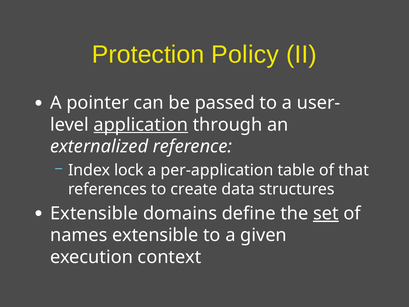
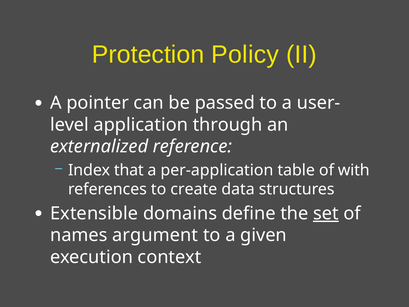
application underline: present -> none
lock: lock -> that
that: that -> with
names extensible: extensible -> argument
